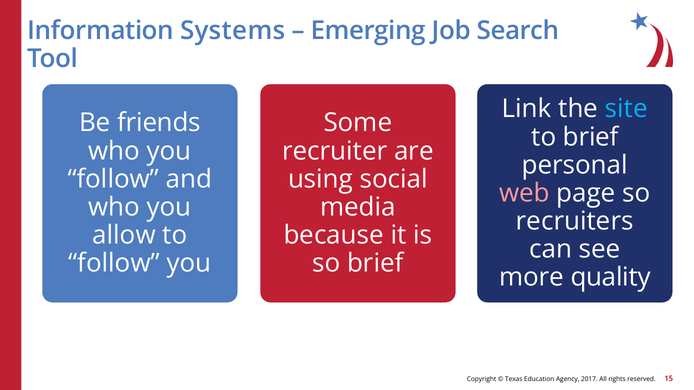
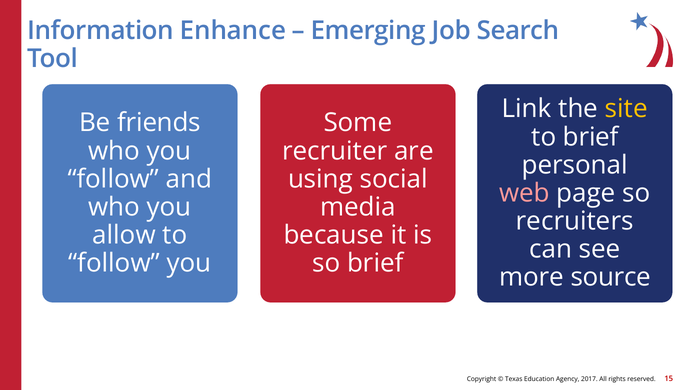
Systems: Systems -> Enhance
site colour: light blue -> yellow
quality: quality -> source
